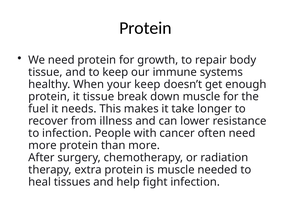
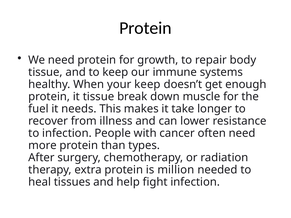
than more: more -> types
is muscle: muscle -> million
